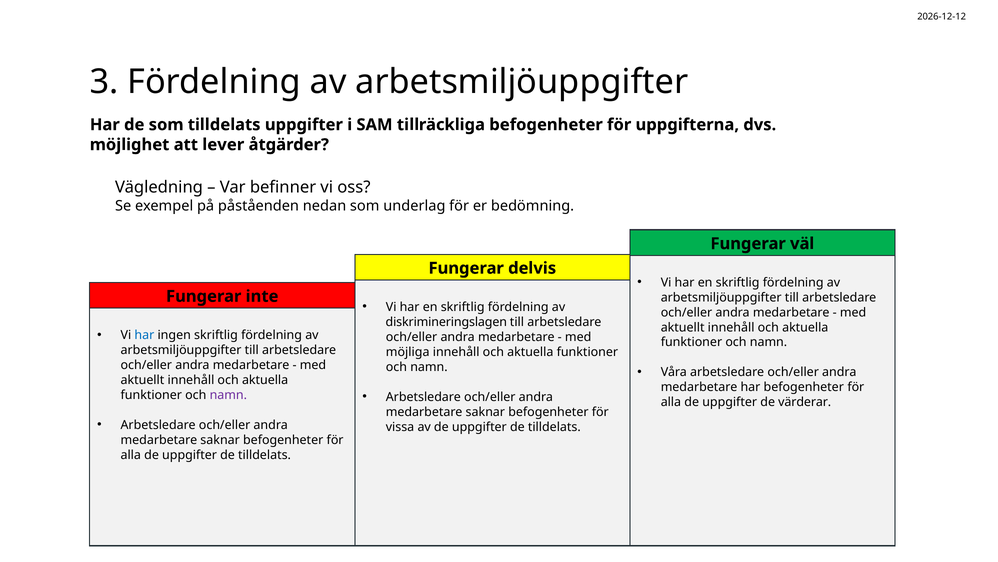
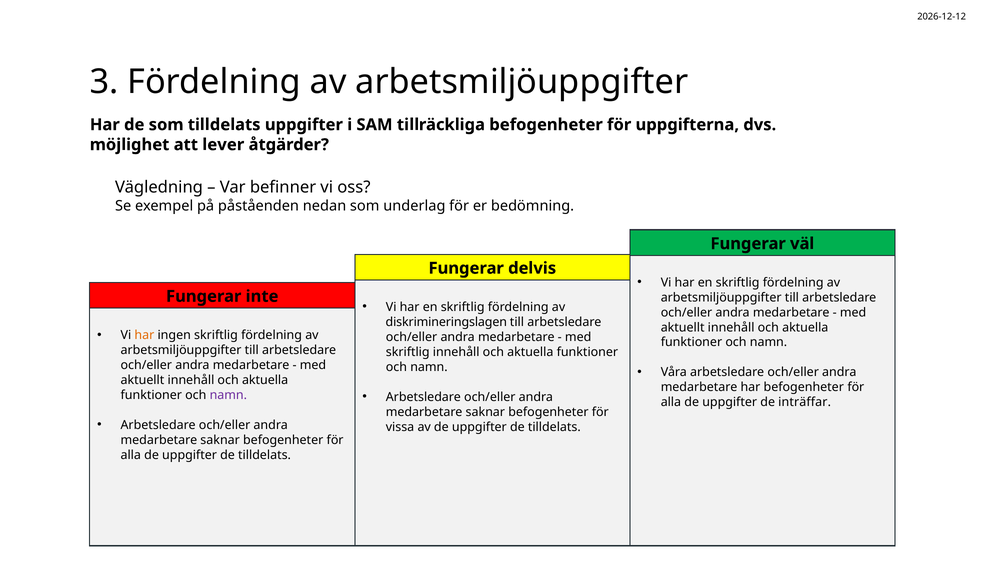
har at (144, 335) colour: blue -> orange
möjliga at (408, 352): möjliga -> skriftlig
värderar: värderar -> inträffar
